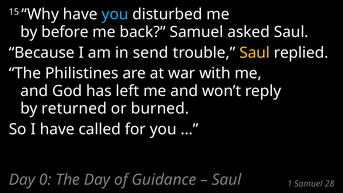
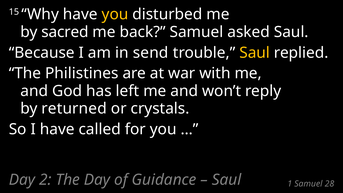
you at (115, 14) colour: light blue -> yellow
before: before -> sacred
burned: burned -> crystals
0: 0 -> 2
